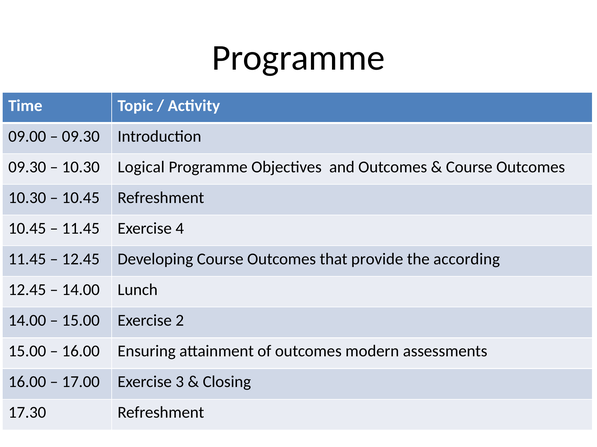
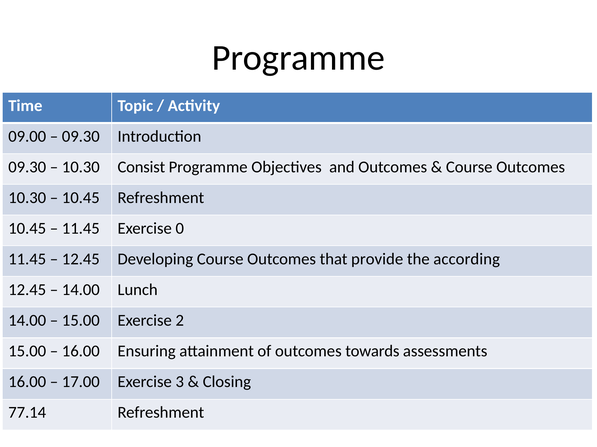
Logical: Logical -> Consist
4: 4 -> 0
modern: modern -> towards
17.30: 17.30 -> 77.14
